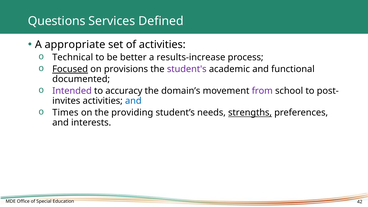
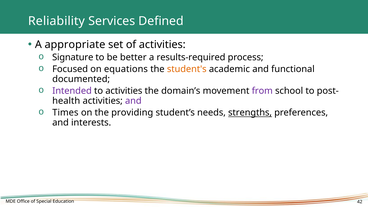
Questions: Questions -> Reliability
Technical: Technical -> Signature
results-increase: results-increase -> results-required
Focused underline: present -> none
provisions: provisions -> equations
student's colour: purple -> orange
to accuracy: accuracy -> activities
invites: invites -> health
and at (133, 101) colour: blue -> purple
